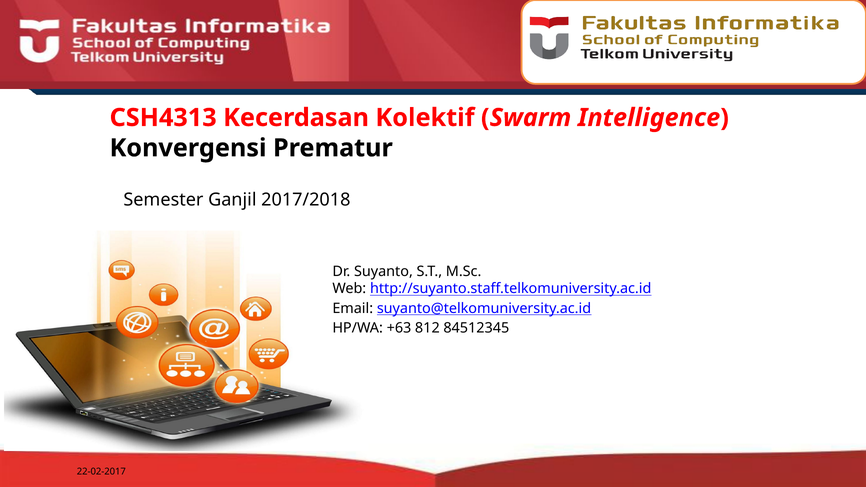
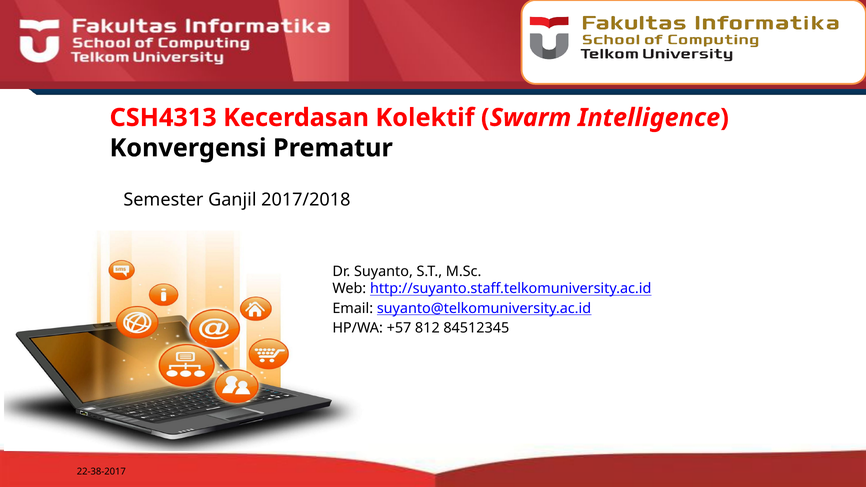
+63: +63 -> +57
22-02-2017: 22-02-2017 -> 22-38-2017
